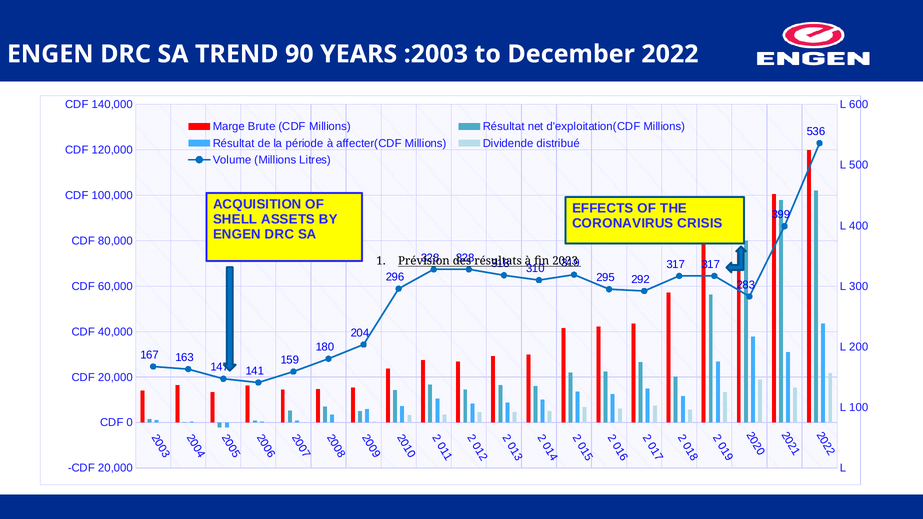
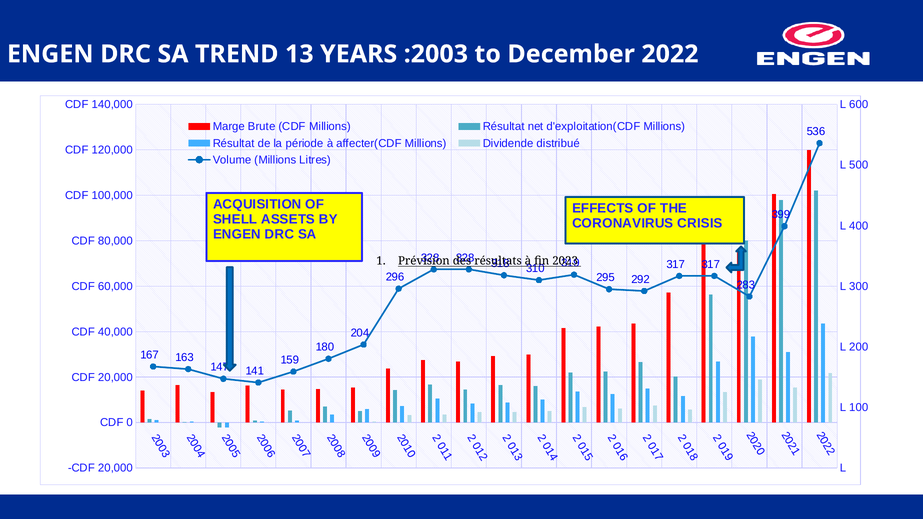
90: 90 -> 13
